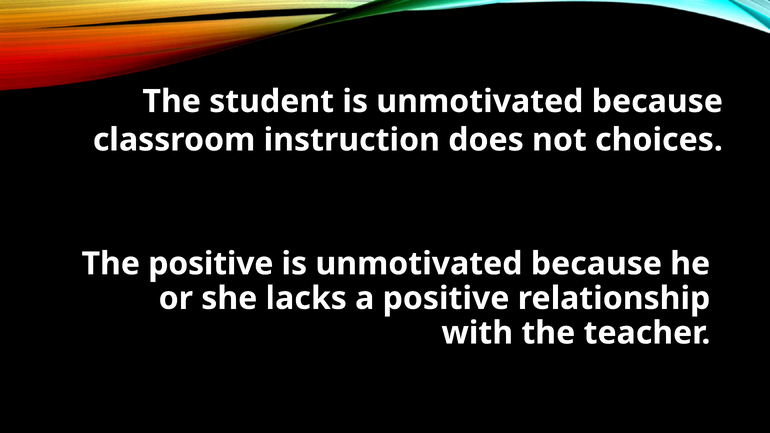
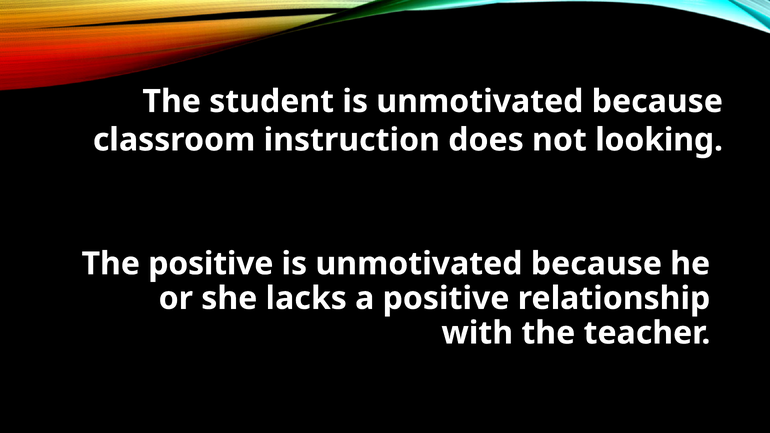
choices: choices -> looking
